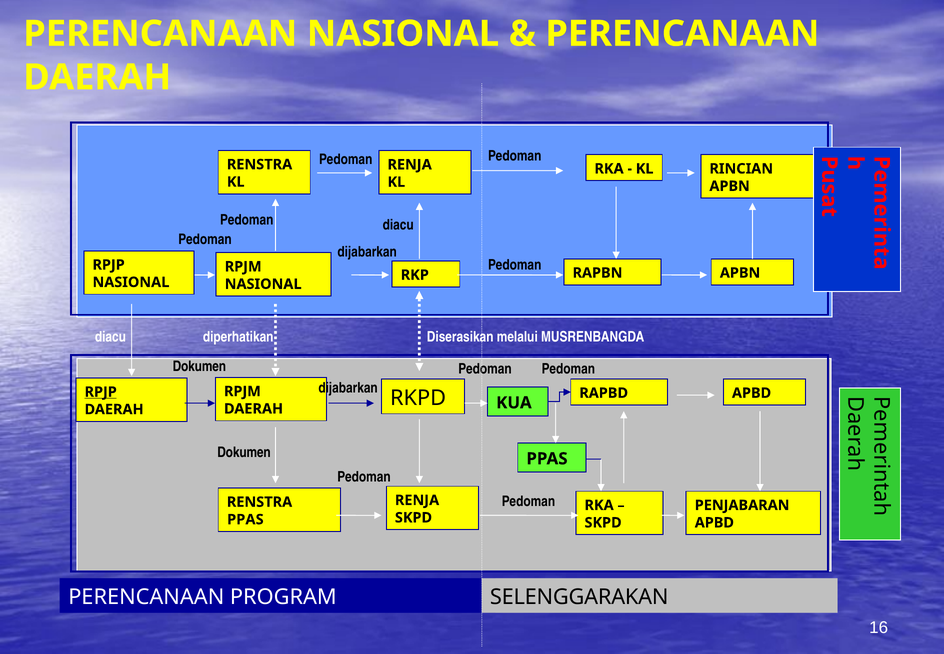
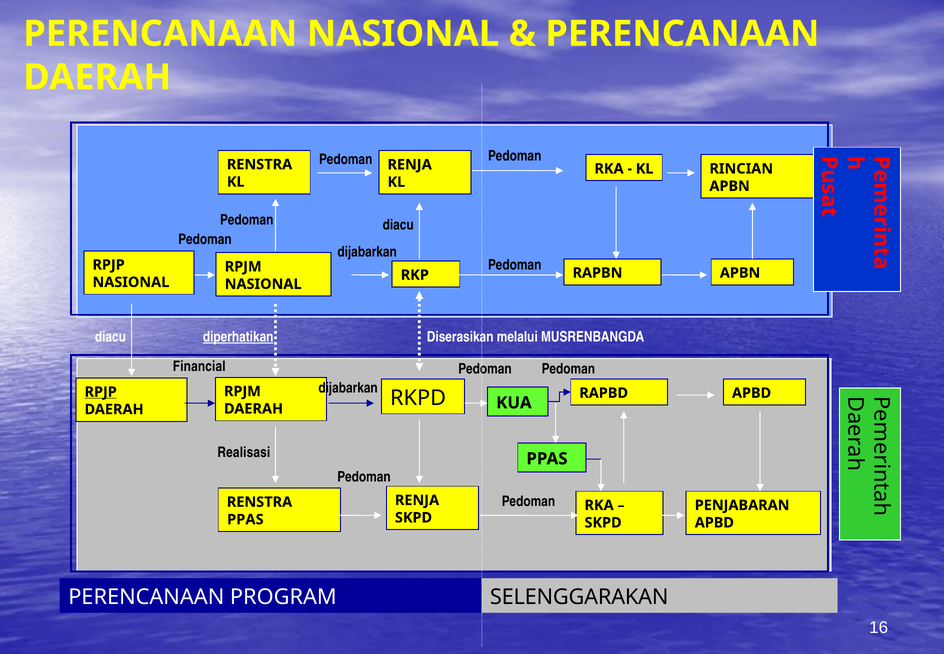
diperhatikan underline: none -> present
Dokumen at (199, 366): Dokumen -> Financial
Dokumen at (244, 452): Dokumen -> Realisasi
